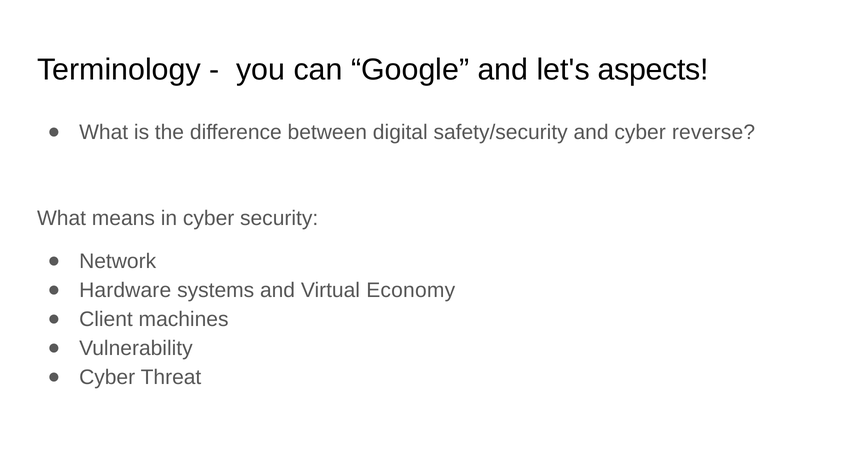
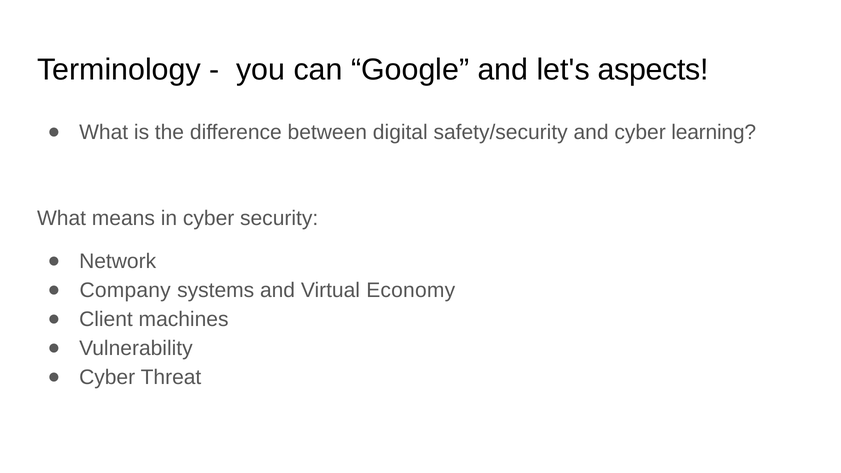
reverse: reverse -> learning
Hardware: Hardware -> Company
